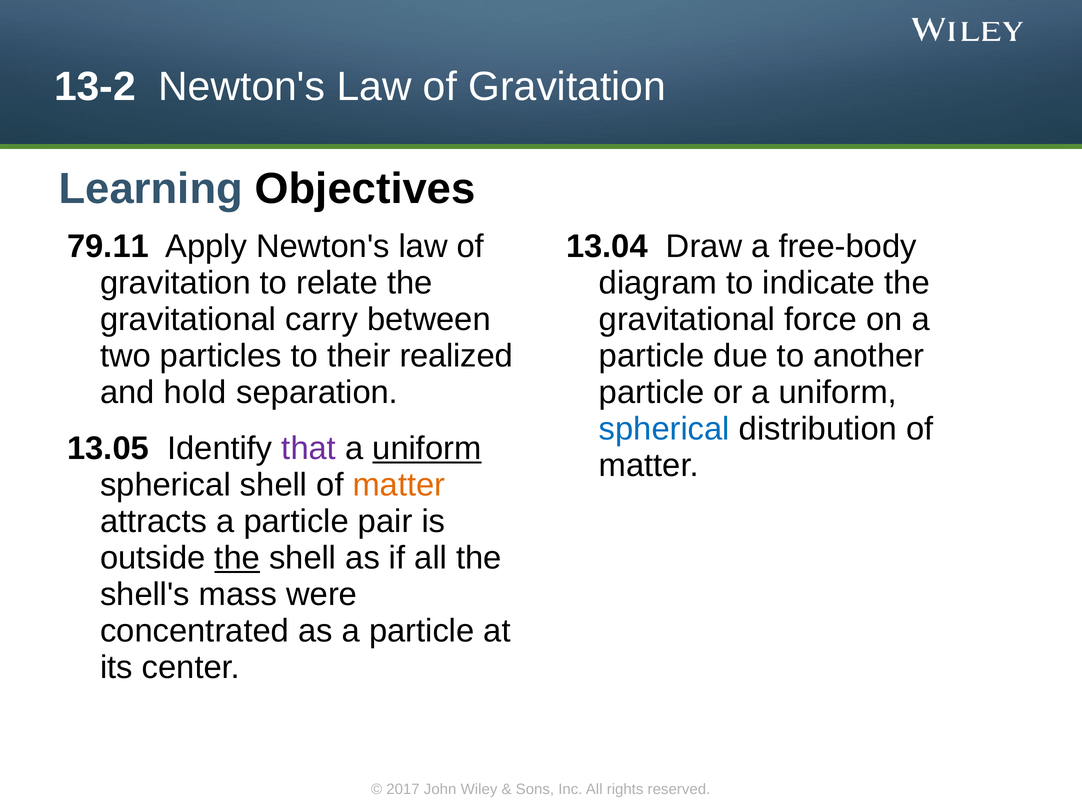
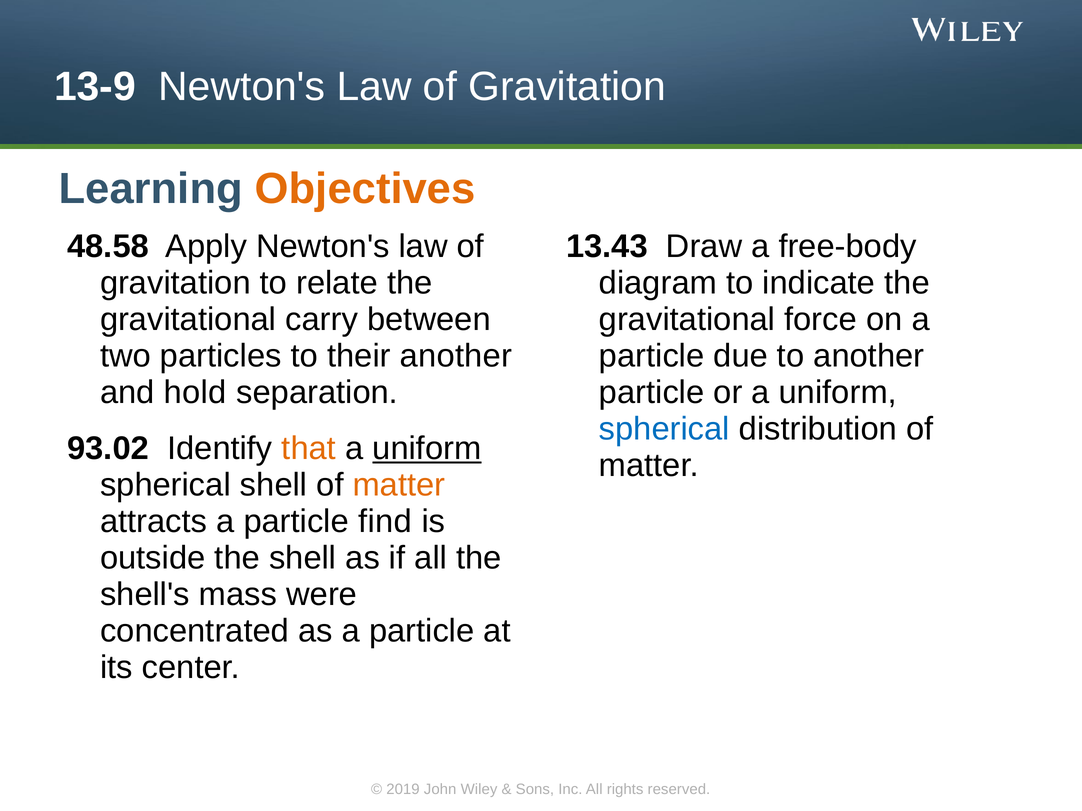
13-2: 13-2 -> 13-9
Objectives colour: black -> orange
79.11: 79.11 -> 48.58
13.04: 13.04 -> 13.43
their realized: realized -> another
13.05: 13.05 -> 93.02
that colour: purple -> orange
pair: pair -> find
the at (237, 558) underline: present -> none
2017: 2017 -> 2019
